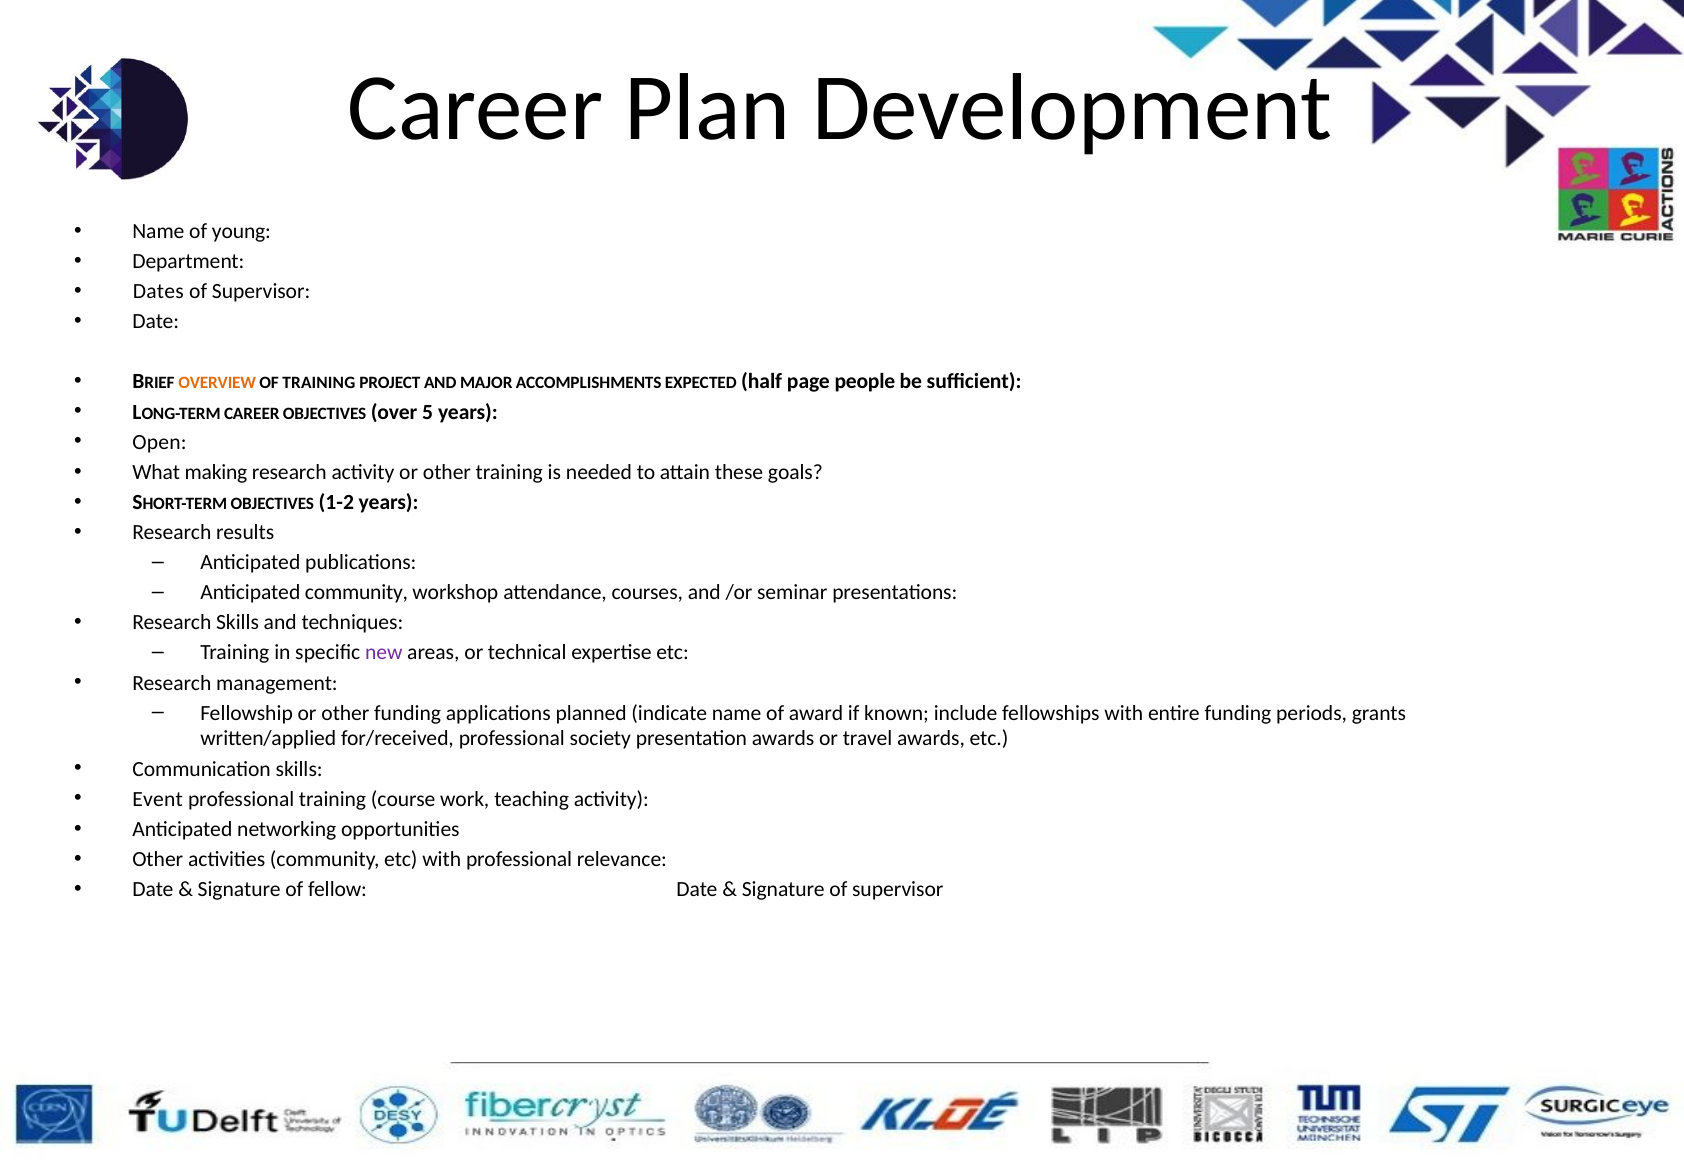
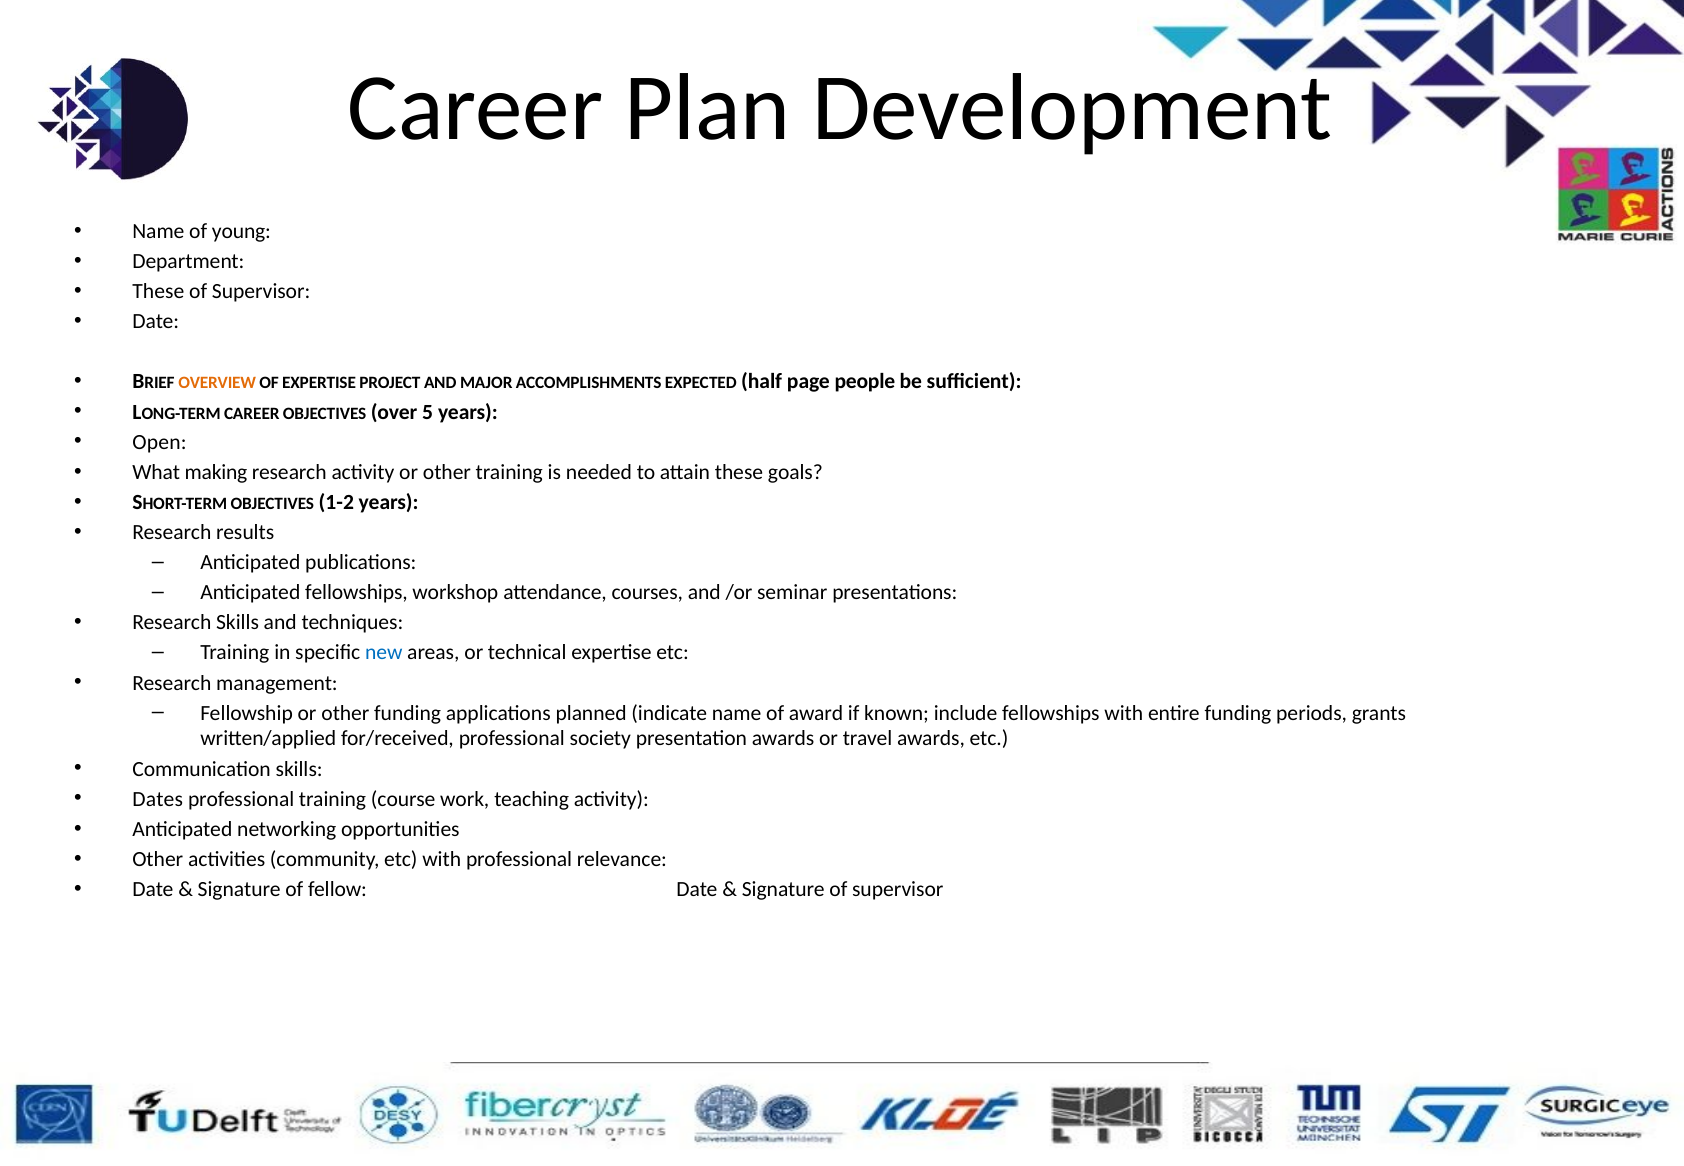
Dates at (158, 291): Dates -> These
OF TRAINING: TRAINING -> EXPERTISE
Anticipated community: community -> fellowships
new colour: purple -> blue
Event: Event -> Dates
